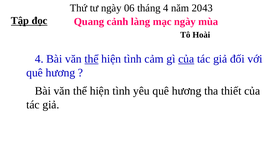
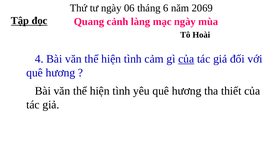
tháng 4: 4 -> 6
2043: 2043 -> 2069
thể at (91, 59) underline: present -> none
